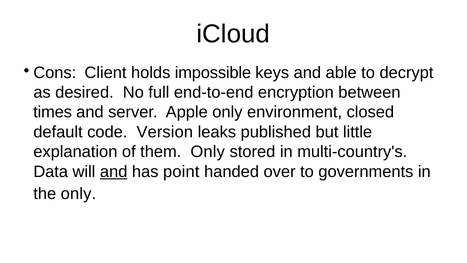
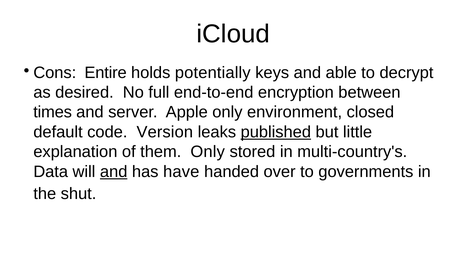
Client: Client -> Entire
impossible: impossible -> potentially
published underline: none -> present
point: point -> have
the only: only -> shut
